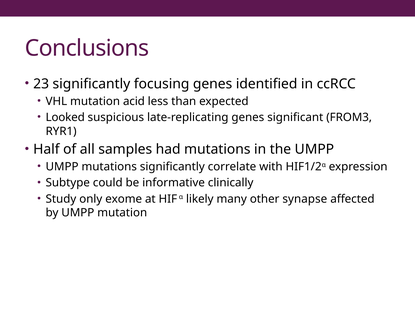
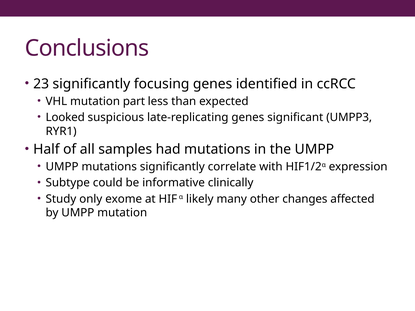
acid: acid -> part
FROM3: FROM3 -> UMPP3
synapse: synapse -> changes
